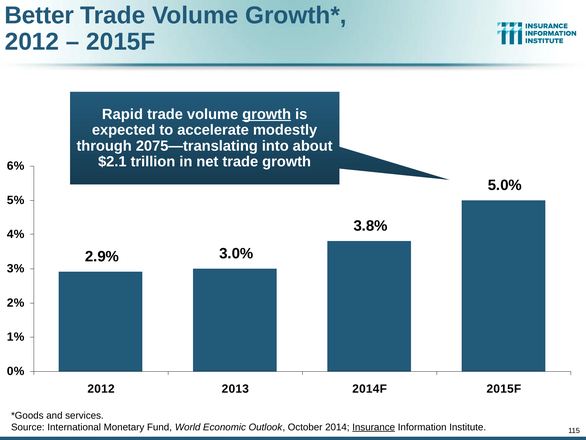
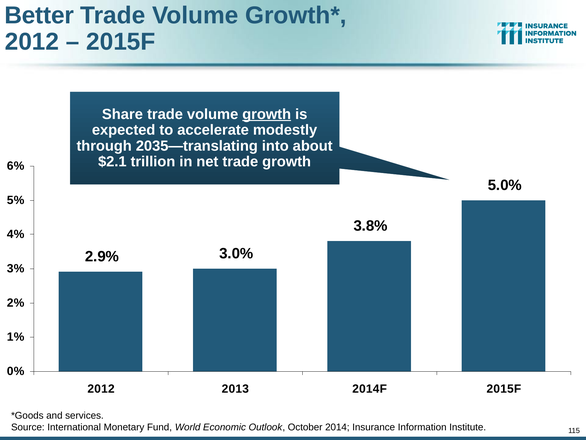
Rapid: Rapid -> Share
2075—translating: 2075—translating -> 2035—translating
Insurance underline: present -> none
